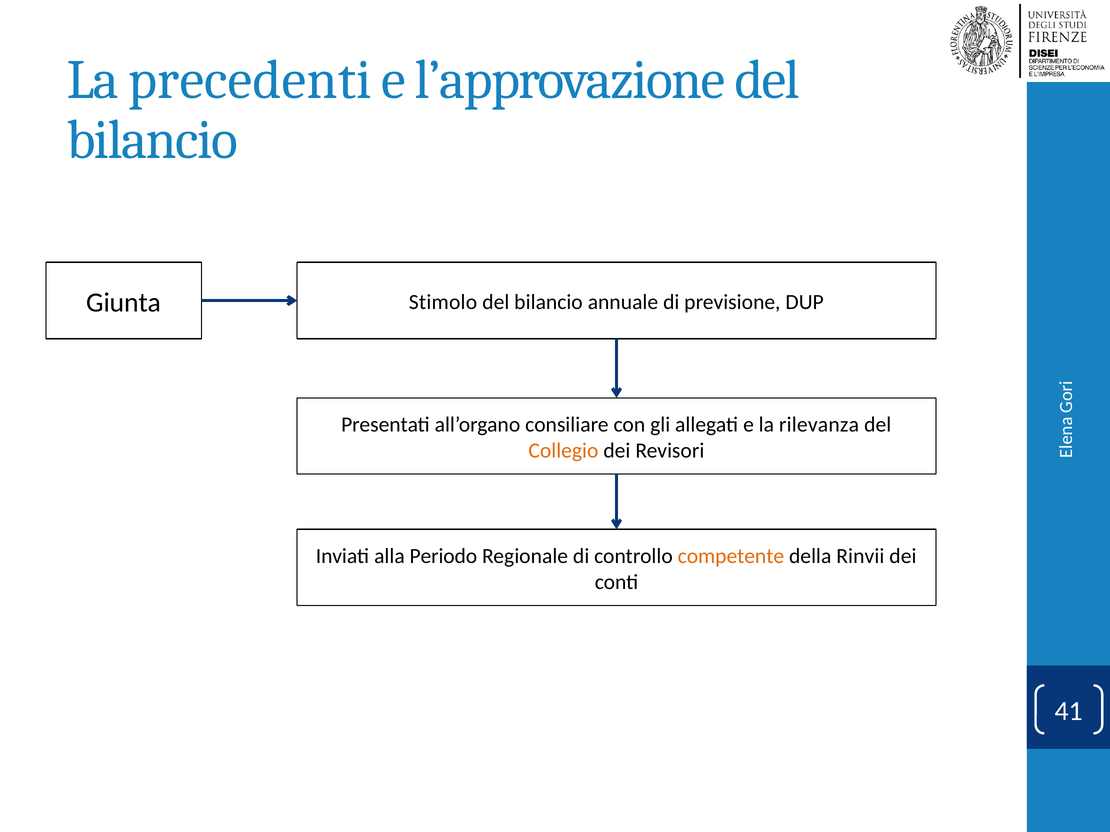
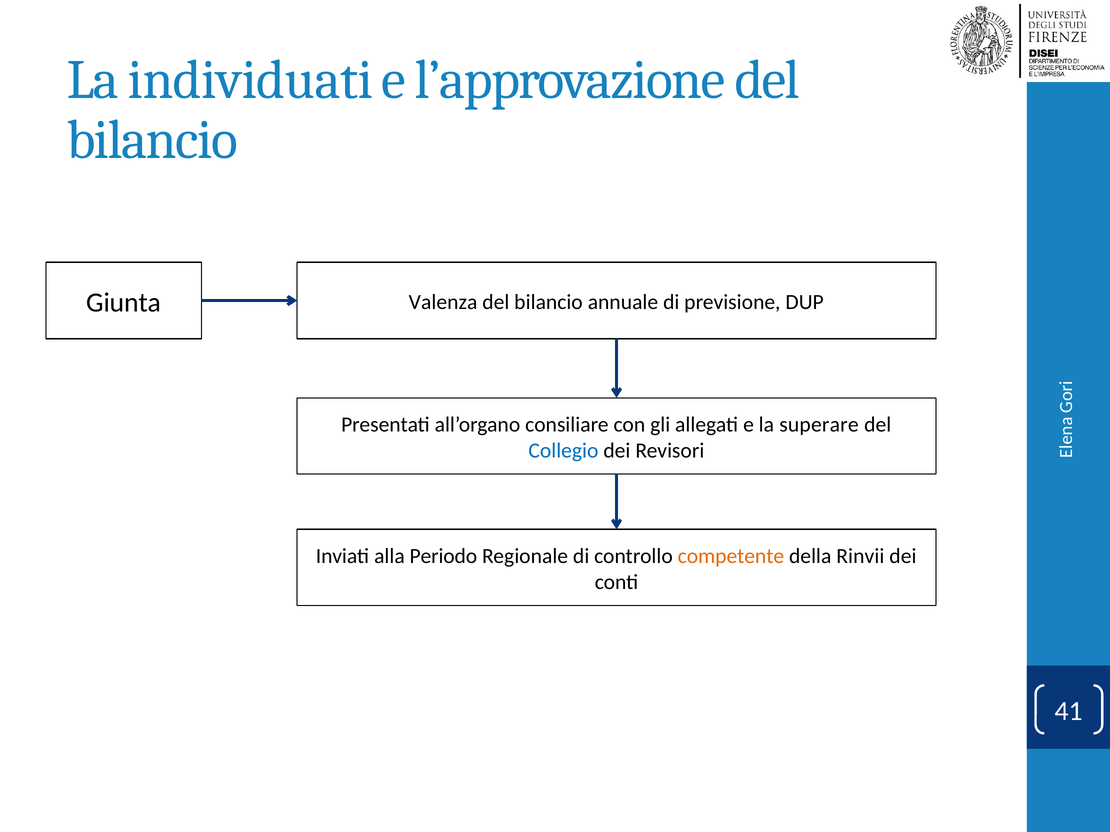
precedenti: precedenti -> individuati
Stimolo: Stimolo -> Valenza
rilevanza: rilevanza -> superare
Collegio colour: orange -> blue
